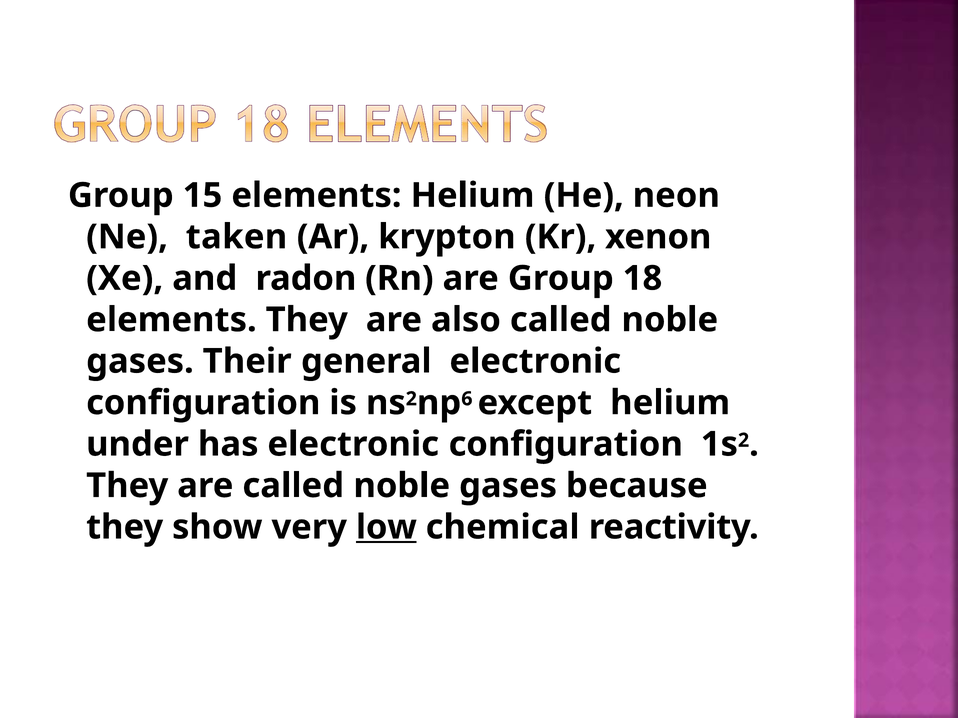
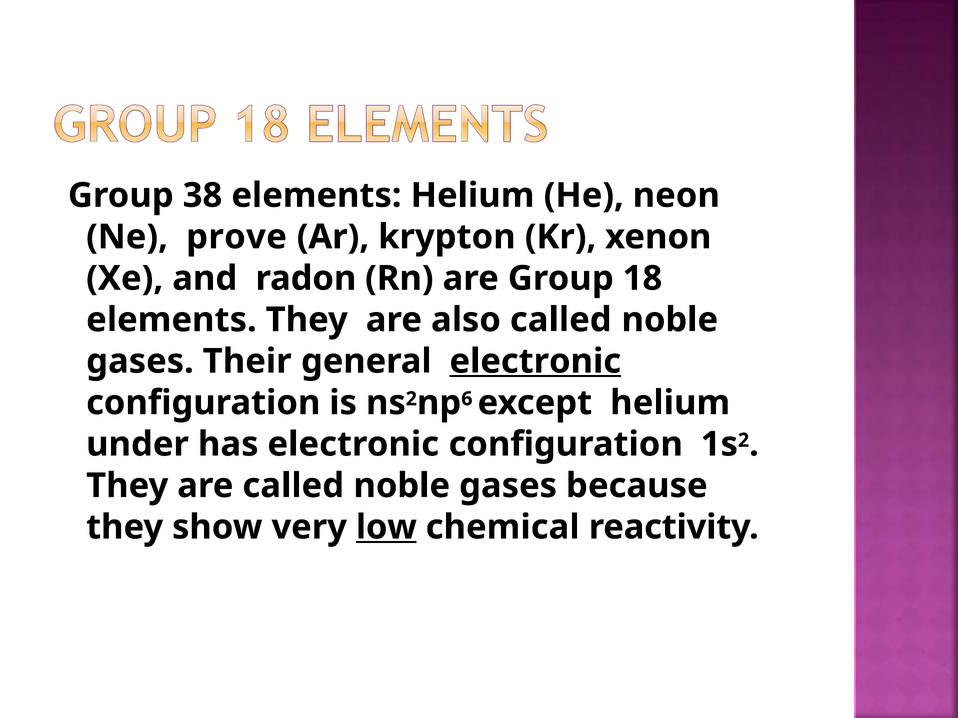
15: 15 -> 38
taken: taken -> prove
electronic at (535, 362) underline: none -> present
